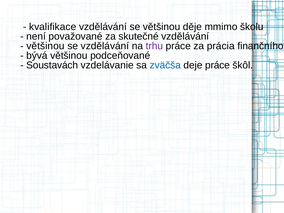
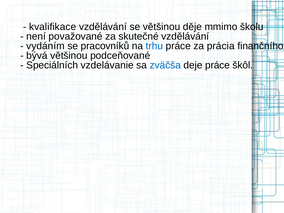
většinou at (45, 46): většinou -> vydáním
se vzdělávání: vzdělávání -> pracovníků
trhu colour: purple -> blue
Soustavách: Soustavách -> Speciálních
